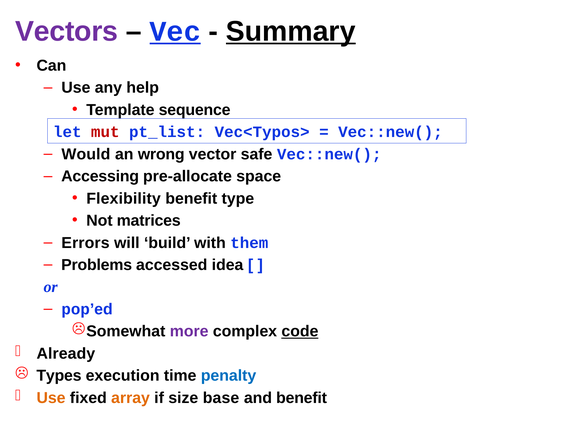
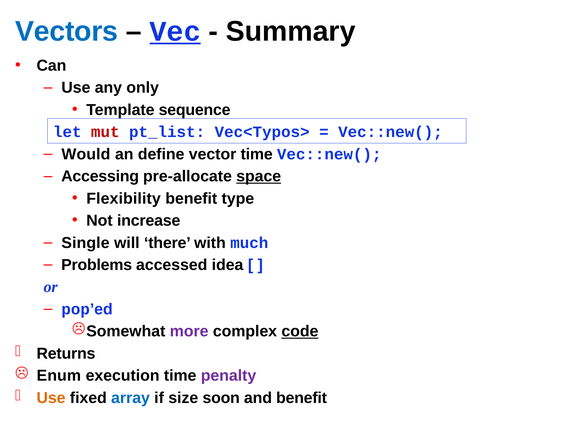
Vectors colour: purple -> blue
Summary underline: present -> none
help: help -> only
wrong: wrong -> define
vector safe: safe -> time
space underline: none -> present
matrices: matrices -> increase
Errors: Errors -> Single
build: build -> there
them: them -> much
Already: Already -> Returns
Types: Types -> Enum
penalty colour: blue -> purple
array colour: orange -> blue
base: base -> soon
